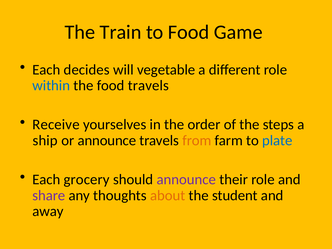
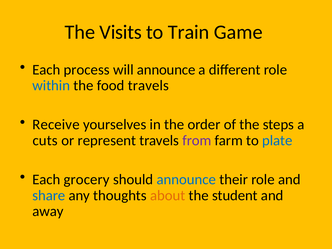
Train: Train -> Visits
to Food: Food -> Train
decides: decides -> process
will vegetable: vegetable -> announce
ship: ship -> cuts
or announce: announce -> represent
from colour: orange -> purple
announce at (186, 179) colour: purple -> blue
share colour: purple -> blue
